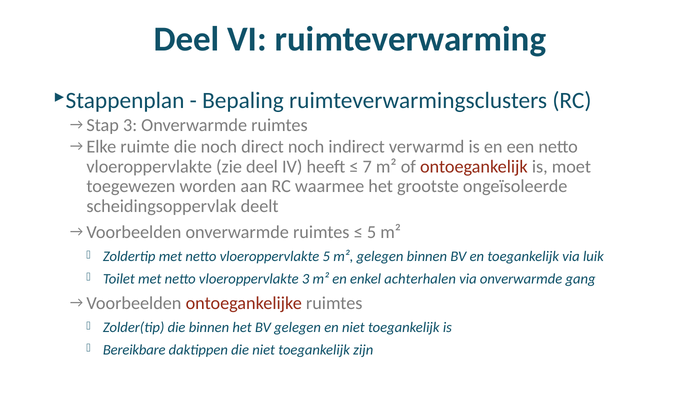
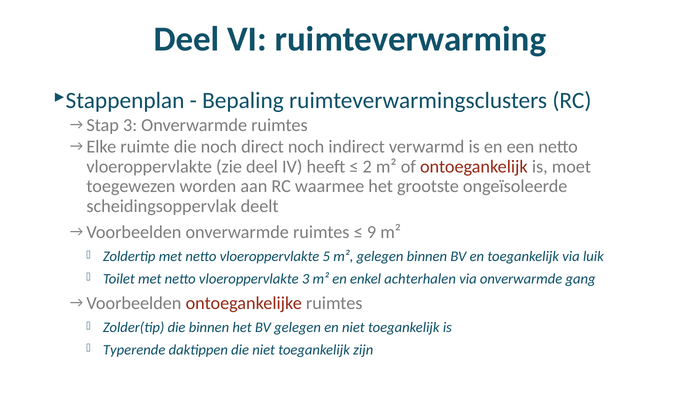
7: 7 -> 2
5 at (372, 232): 5 -> 9
Bereikbare: Bereikbare -> Typerende
